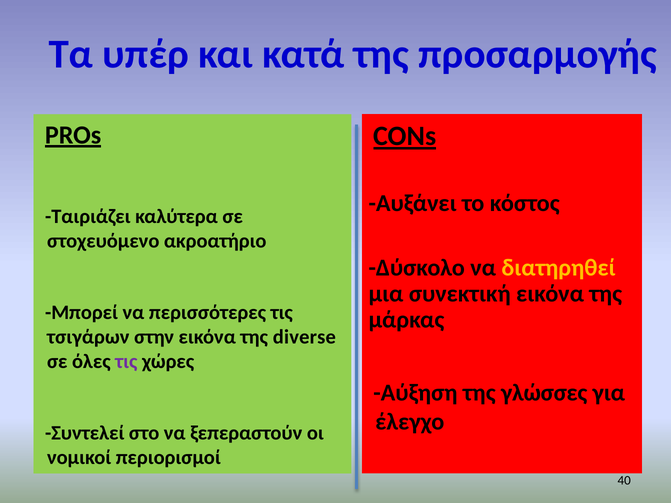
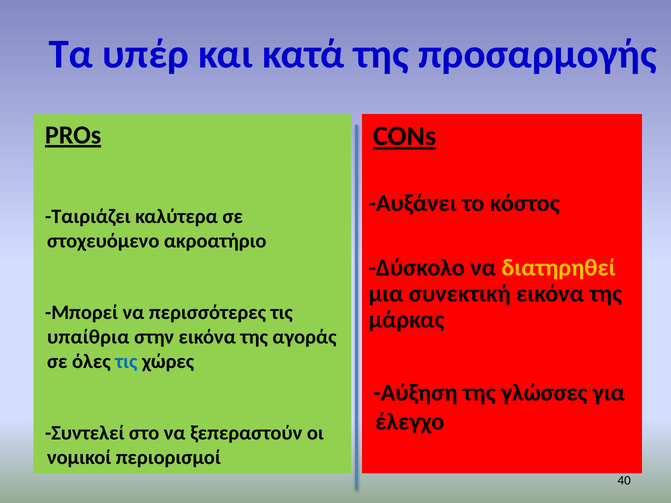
τσιγάρων: τσιγάρων -> υπαίθρια
diverse: diverse -> αγοράς
τις at (126, 362) colour: purple -> blue
